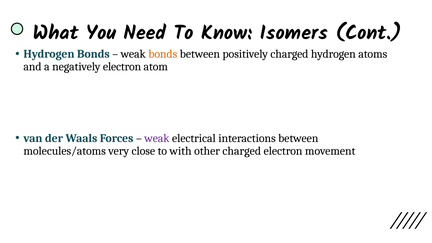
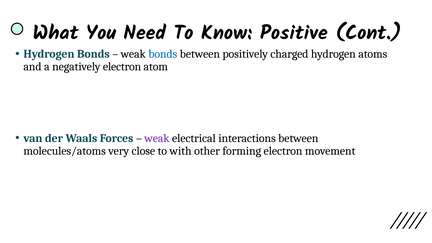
Isomers: Isomers -> Positive
bonds at (163, 54) colour: orange -> blue
other charged: charged -> forming
